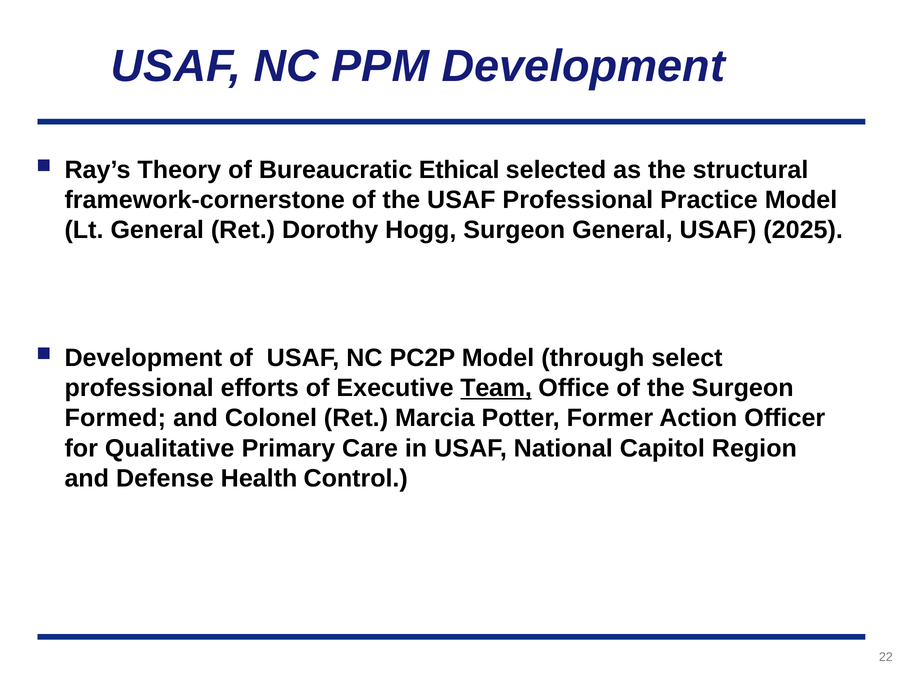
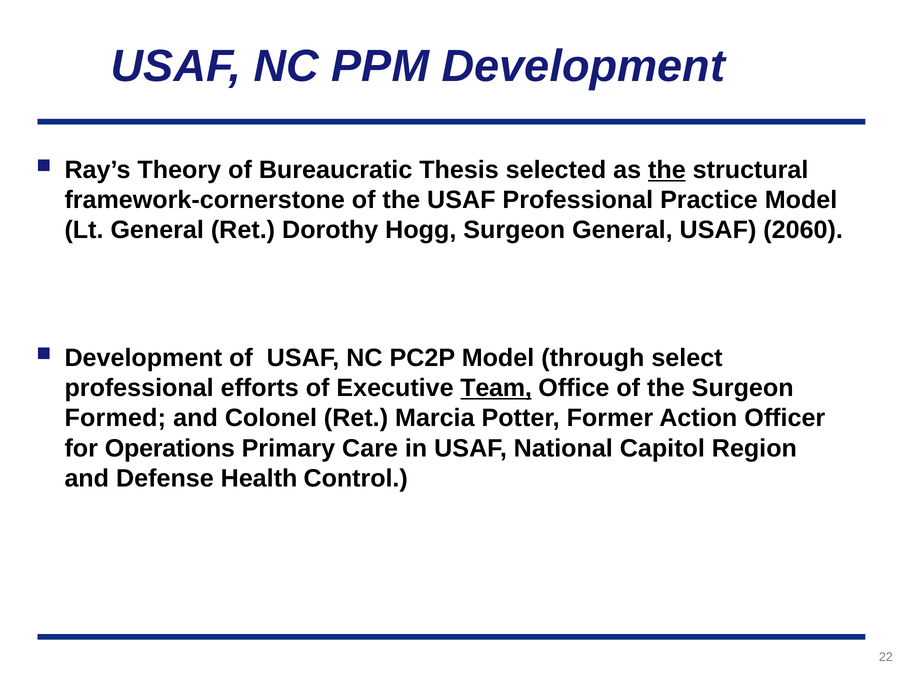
Ethical: Ethical -> Thesis
the at (667, 170) underline: none -> present
2025: 2025 -> 2060
Qualitative: Qualitative -> Operations
